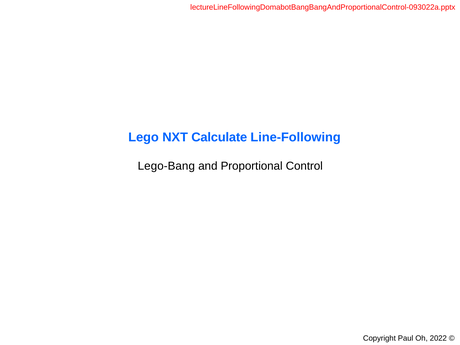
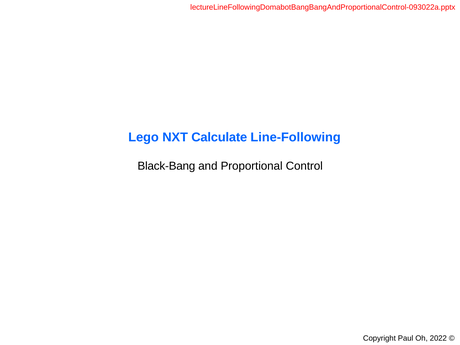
Lego-Bang: Lego-Bang -> Black-Bang
